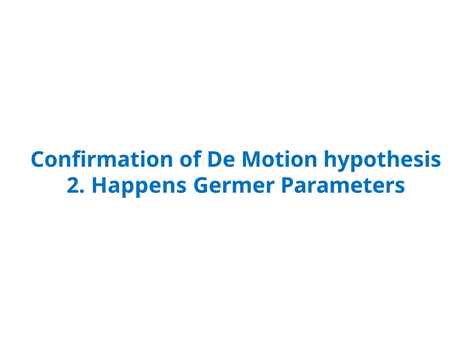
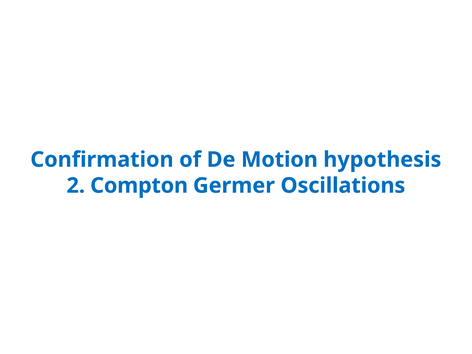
Happens: Happens -> Compton
Parameters: Parameters -> Oscillations
